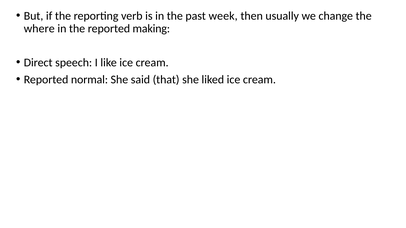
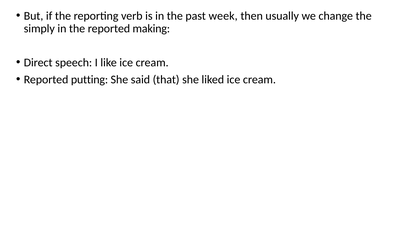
where: where -> simply
normal: normal -> putting
